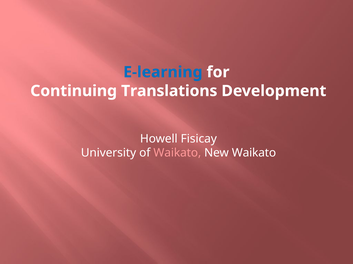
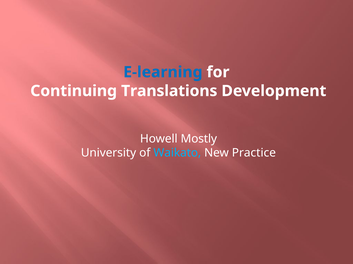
Fisicay: Fisicay -> Mostly
Waikato at (177, 153) colour: pink -> light blue
New Waikato: Waikato -> Practice
